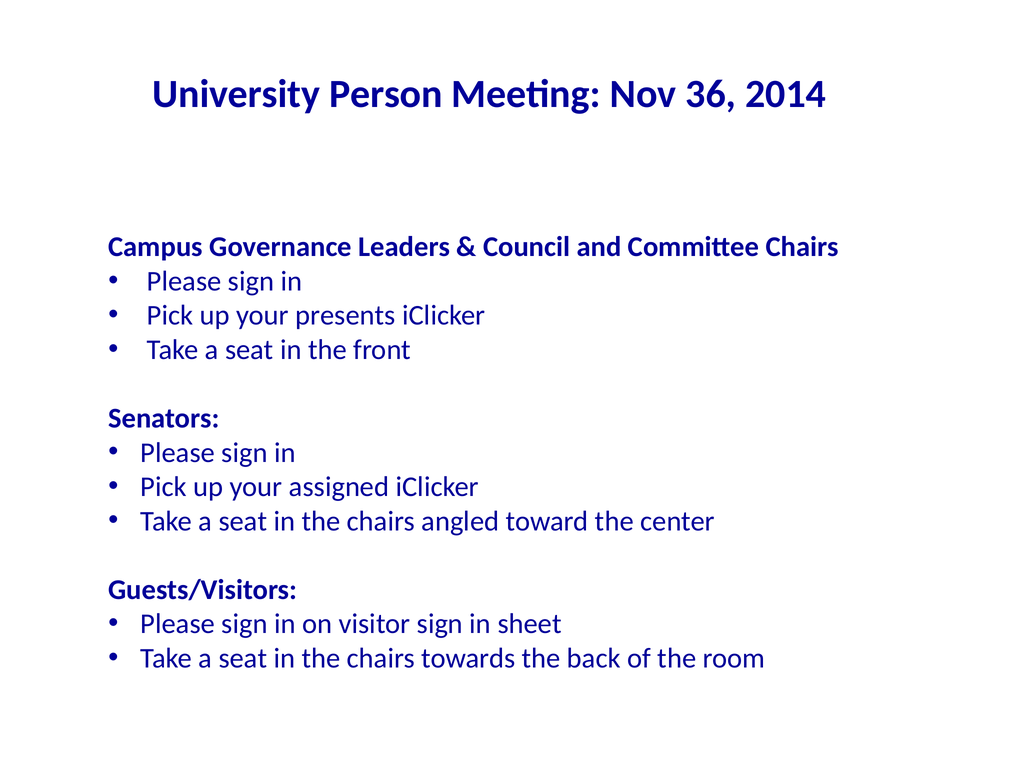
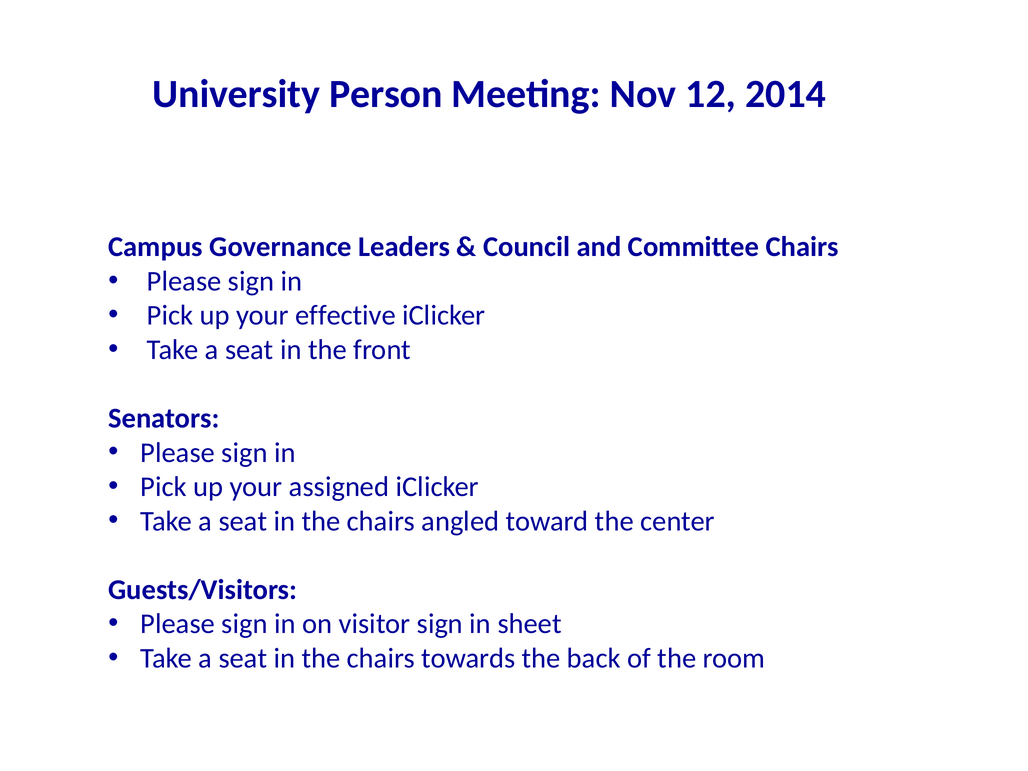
36: 36 -> 12
presents: presents -> effective
